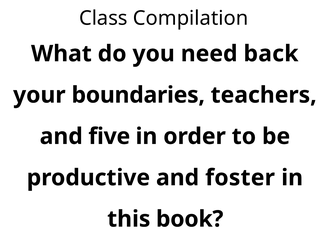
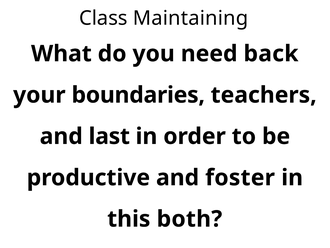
Compilation: Compilation -> Maintaining
five: five -> last
book: book -> both
